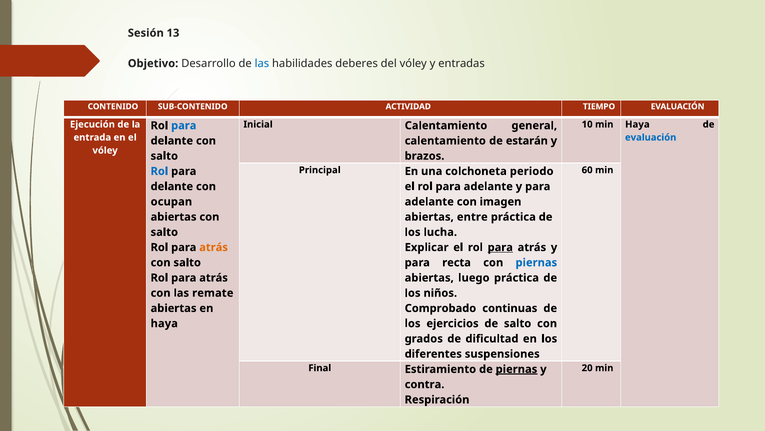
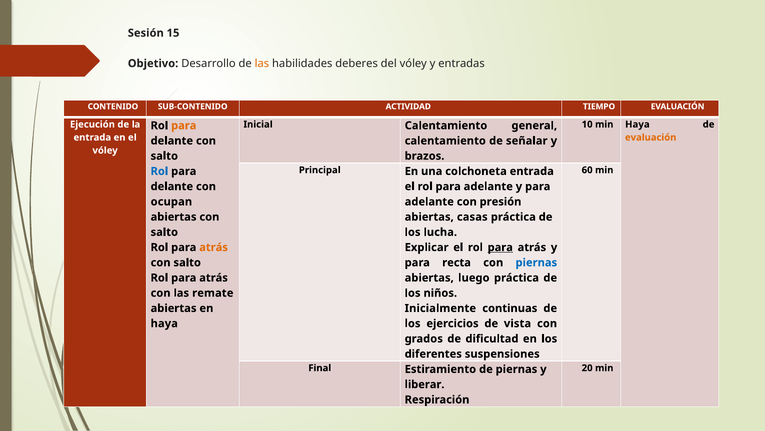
13: 13 -> 15
las at (262, 63) colour: blue -> orange
para at (184, 125) colour: blue -> orange
evaluación at (651, 137) colour: blue -> orange
estarán: estarán -> señalar
colchoneta periodo: periodo -> entrada
imagen: imagen -> presión
entre: entre -> casas
Comprobado: Comprobado -> Inicialmente
de salto: salto -> vista
piernas at (516, 369) underline: present -> none
contra: contra -> liberar
